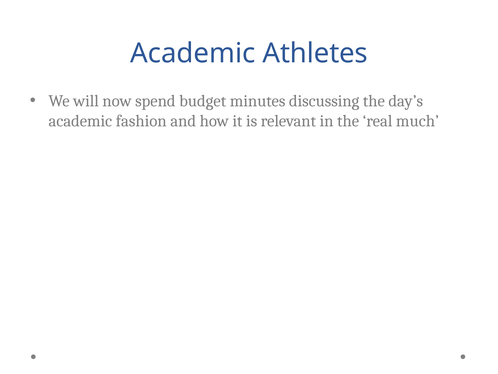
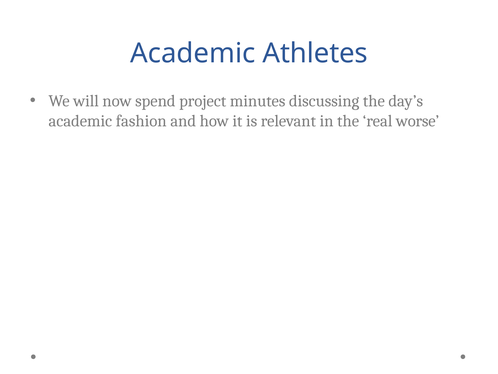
budget: budget -> project
much: much -> worse
